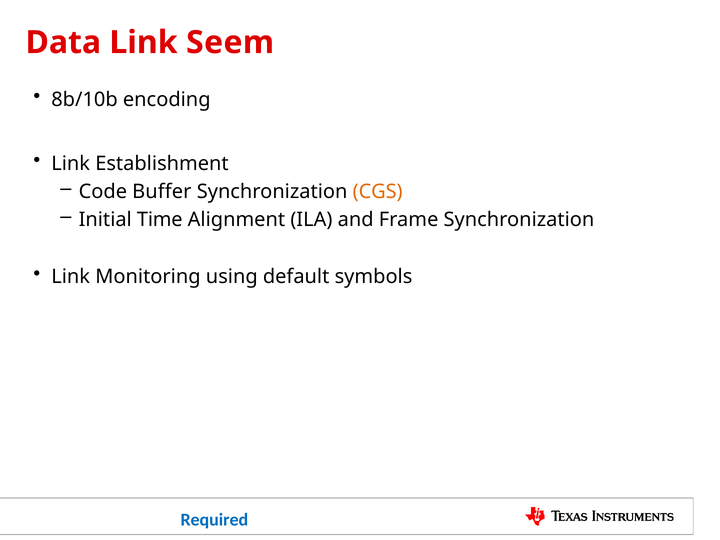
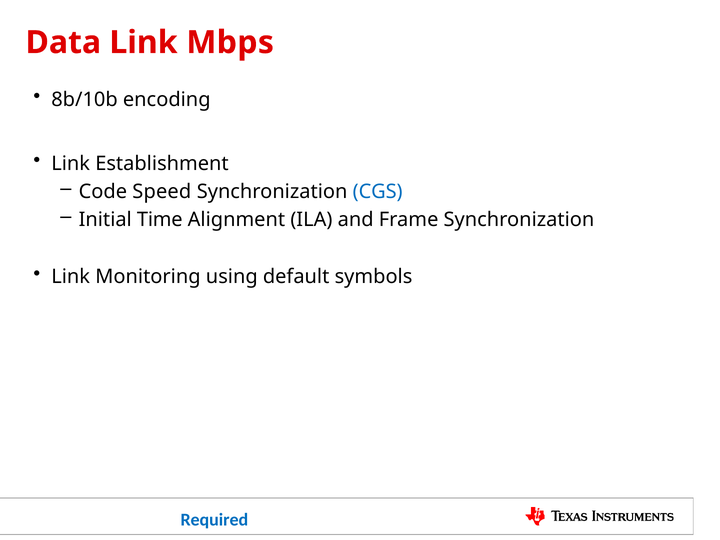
Seem: Seem -> Mbps
Buffer: Buffer -> Speed
CGS colour: orange -> blue
